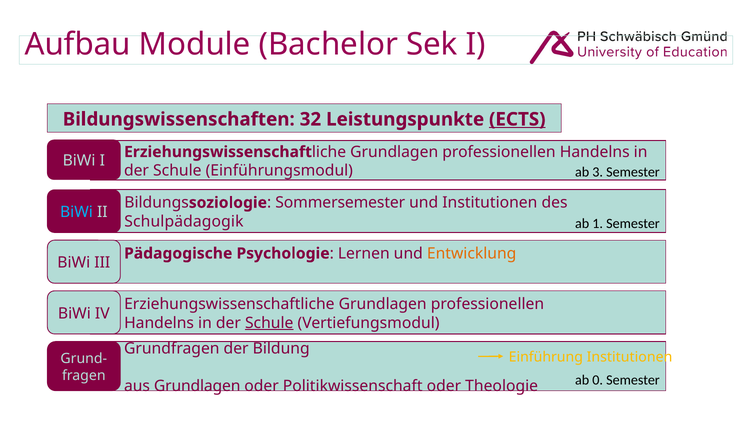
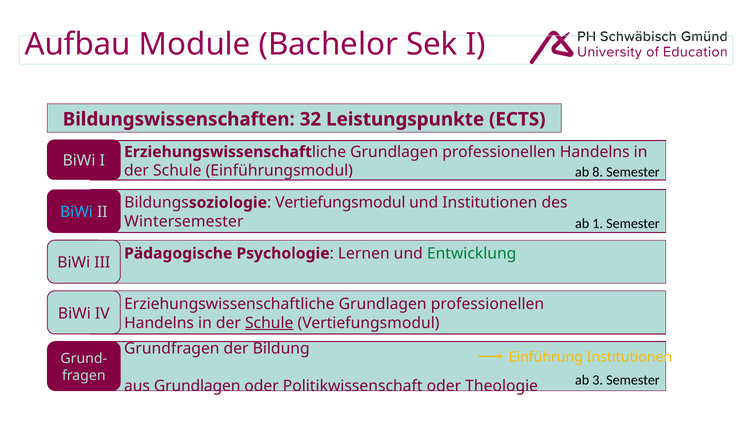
ECTS underline: present -> none
3: 3 -> 8
Sommersemester at (340, 203): Sommersemester -> Vertiefungsmodul
Schulpädagogik: Schulpädagogik -> Wintersemester
Entwicklung colour: orange -> green
0: 0 -> 3
